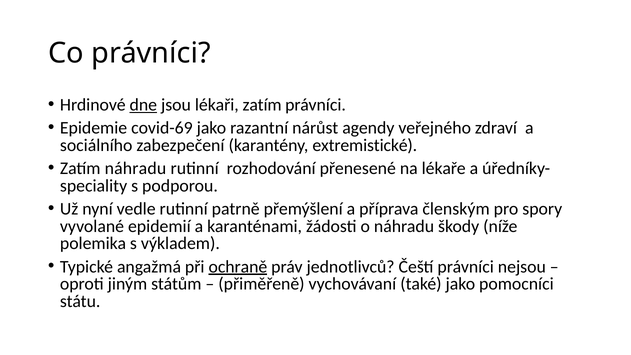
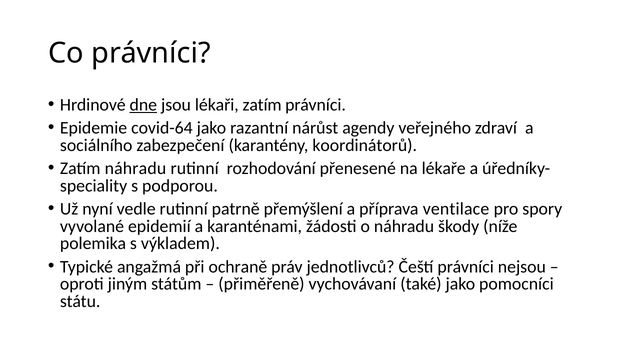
covid-69: covid-69 -> covid-64
extremistické: extremistické -> koordinátorů
členským: členským -> ventilace
ochraně underline: present -> none
